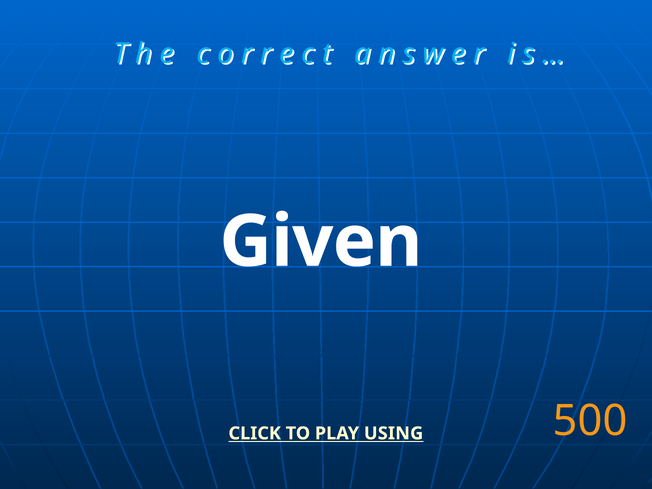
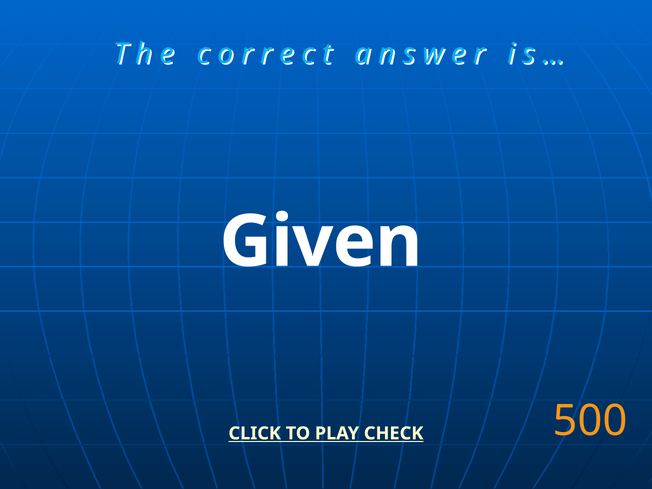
USING: USING -> CHECK
